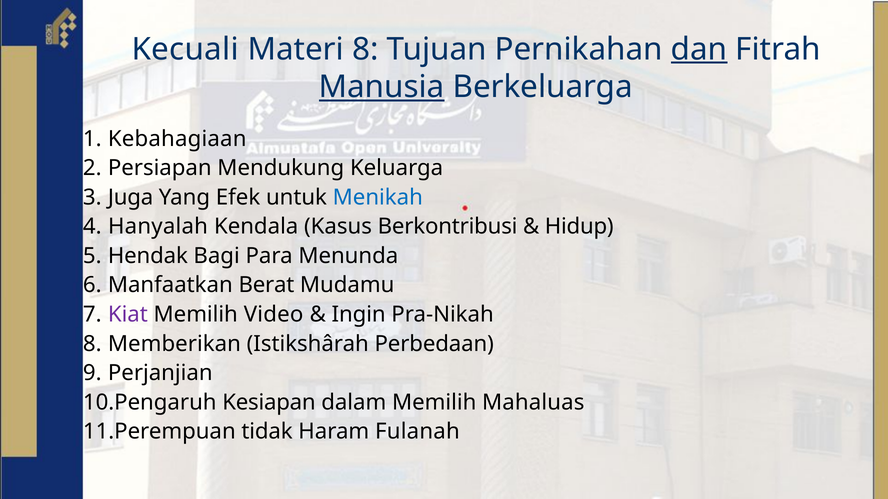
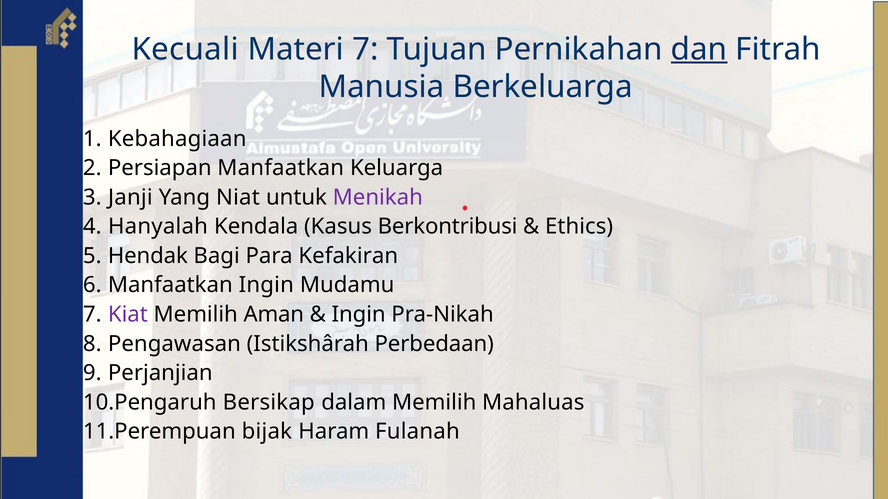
Materi 8: 8 -> 7
Manusia underline: present -> none
Persiapan Mendukung: Mendukung -> Manfaatkan
Juga: Juga -> Janji
Efek: Efek -> Niat
Menikah colour: blue -> purple
Hidup: Hidup -> Ethics
Menunda: Menunda -> Kefakiran
Manfaatkan Berat: Berat -> Ingin
Video: Video -> Aman
Memberikan: Memberikan -> Pengawasan
Kesiapan: Kesiapan -> Bersikap
tidak: tidak -> bijak
